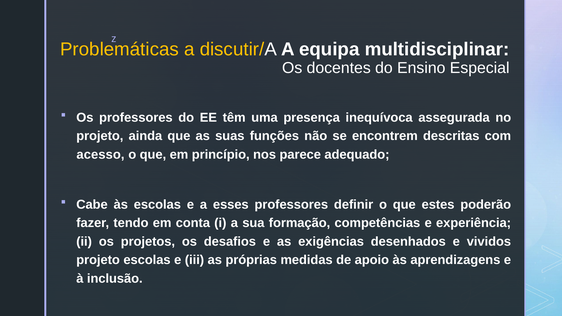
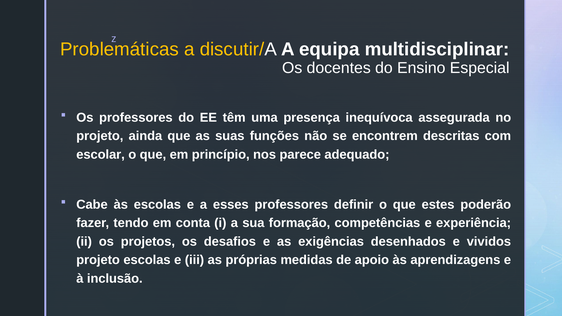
acesso: acesso -> escolar
